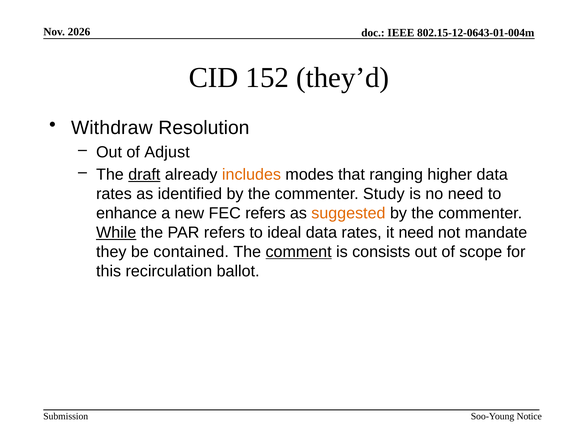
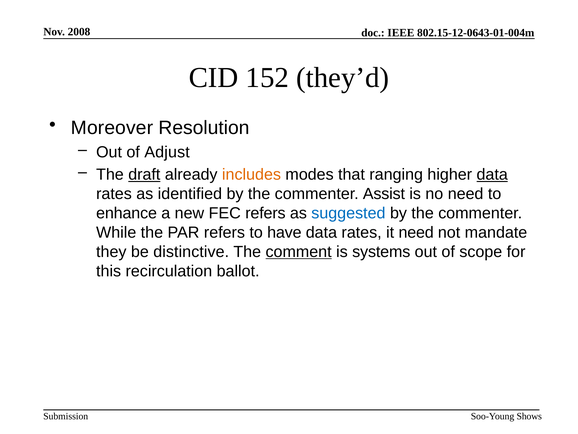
2026: 2026 -> 2008
Withdraw: Withdraw -> Moreover
data at (492, 174) underline: none -> present
Study: Study -> Assist
suggested colour: orange -> blue
While underline: present -> none
ideal: ideal -> have
contained: contained -> distinctive
consists: consists -> systems
Notice: Notice -> Shows
